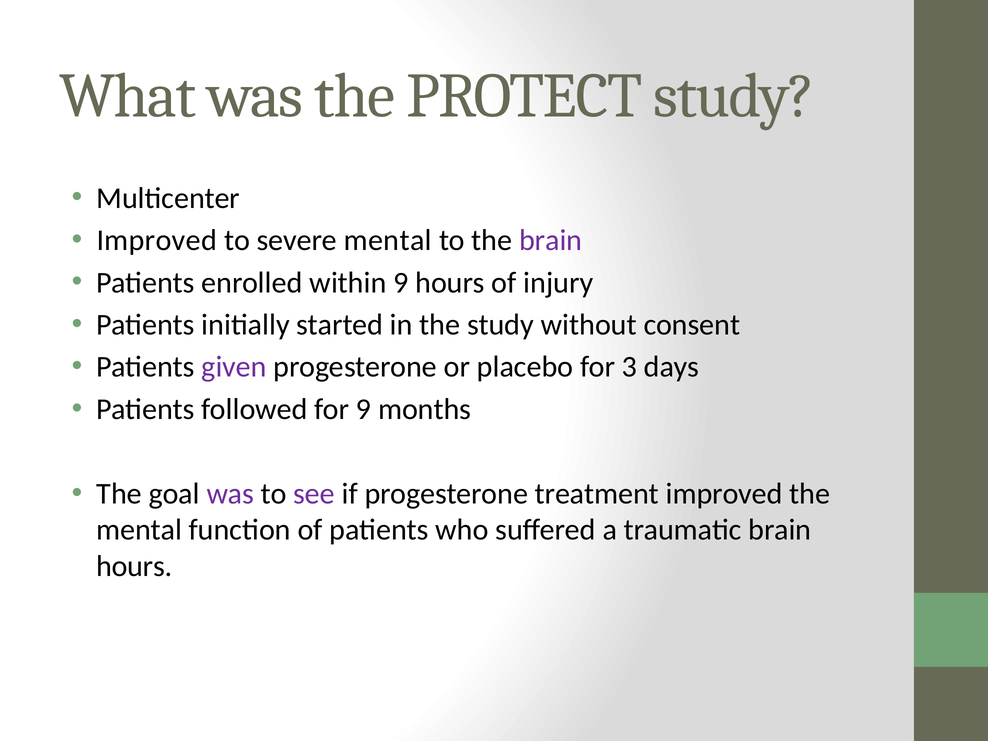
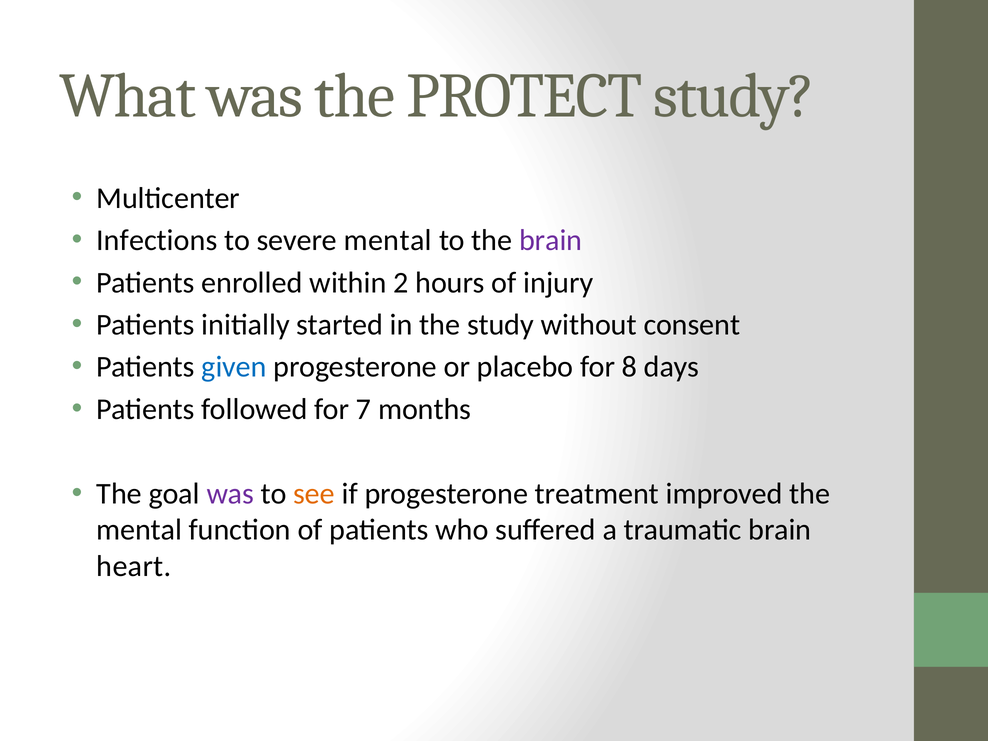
Improved at (157, 240): Improved -> Infections
within 9: 9 -> 2
given colour: purple -> blue
3: 3 -> 8
for 9: 9 -> 7
see colour: purple -> orange
hours at (134, 566): hours -> heart
